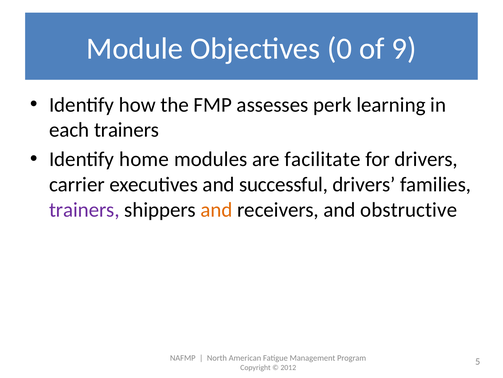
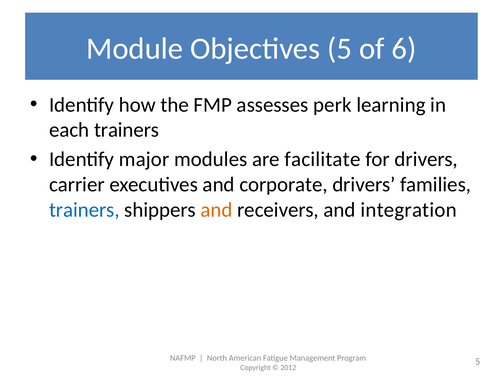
Objectives 0: 0 -> 5
9: 9 -> 6
home: home -> major
successful: successful -> corporate
trainers at (84, 209) colour: purple -> blue
obstructive: obstructive -> integration
